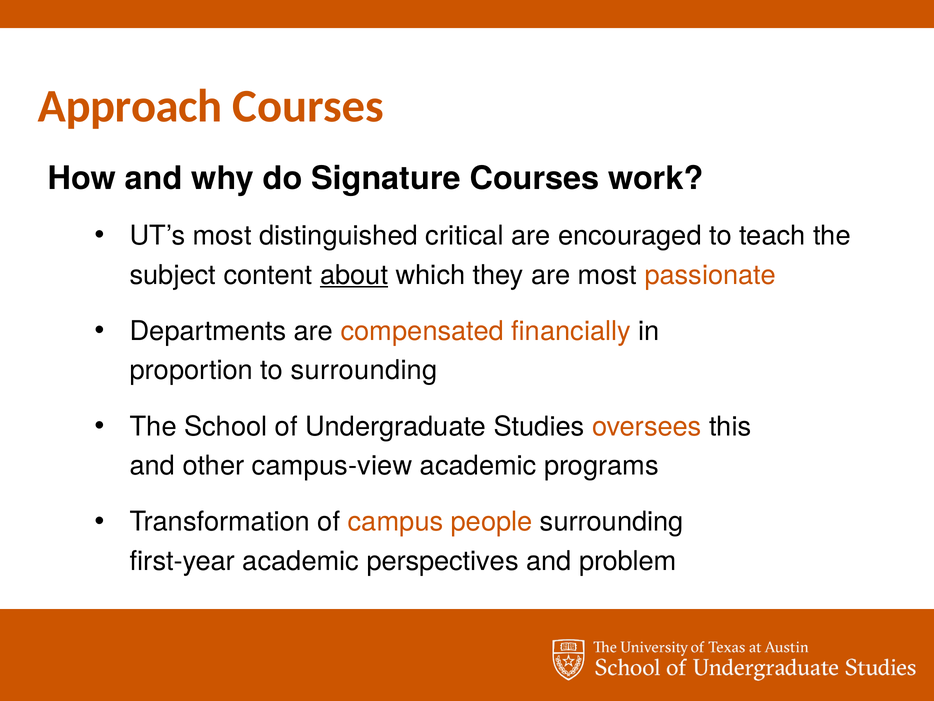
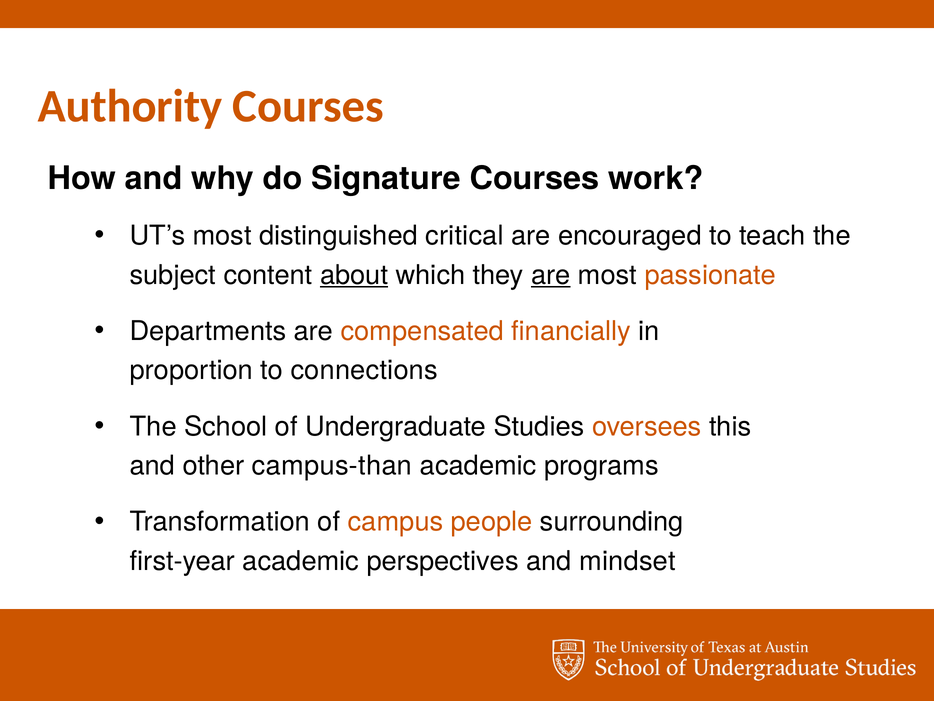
Approach: Approach -> Authority
are at (551, 275) underline: none -> present
to surrounding: surrounding -> connections
campus-view: campus-view -> campus-than
problem: problem -> mindset
